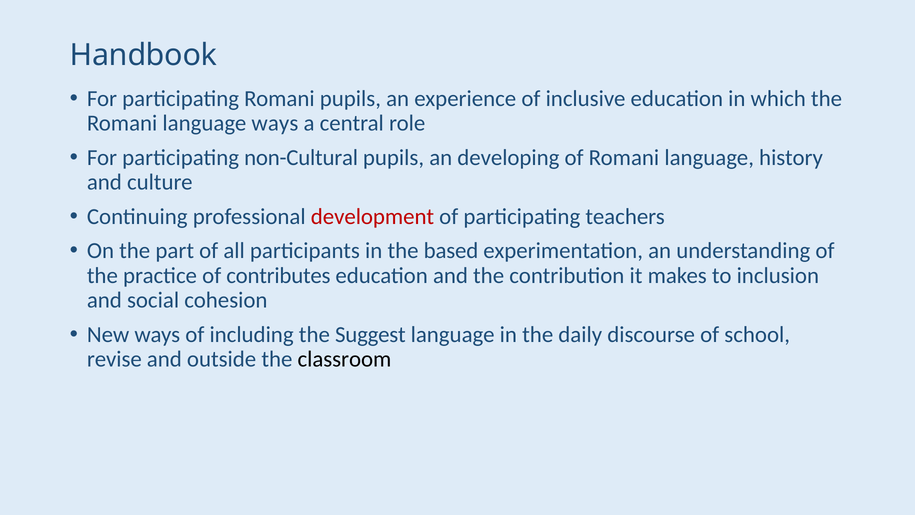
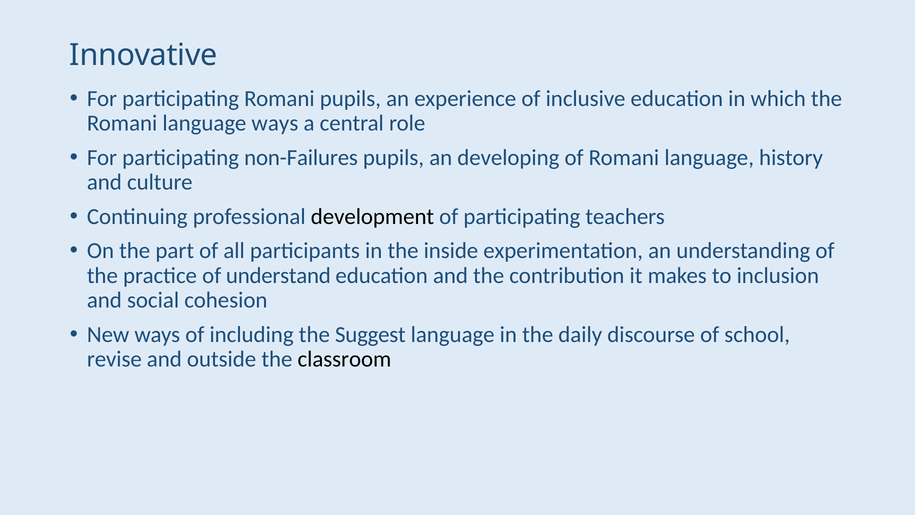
Handbook: Handbook -> Innovative
non-Cultural: non-Cultural -> non-Failures
development colour: red -> black
based: based -> inside
contributes: contributes -> understand
